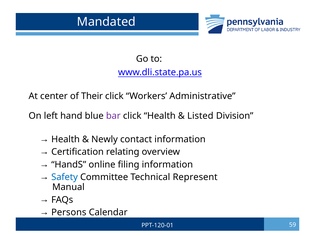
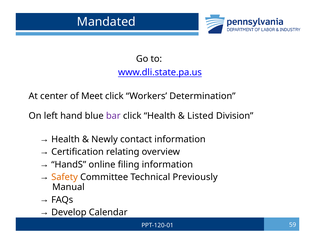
Their: Their -> Meet
Administrative: Administrative -> Determination
Safety colour: blue -> orange
Represent: Represent -> Previously
Persons: Persons -> Develop
